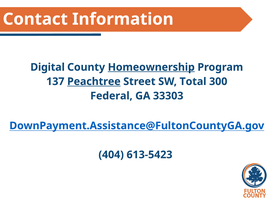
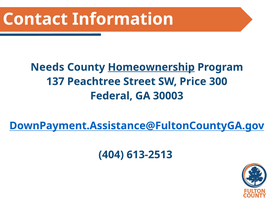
Digital: Digital -> Needs
Peachtree underline: present -> none
Total: Total -> Price
33303: 33303 -> 30003
613-5423: 613-5423 -> 613-2513
